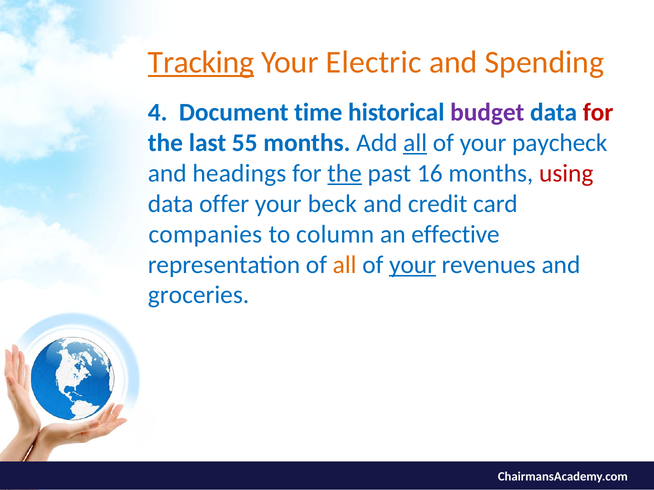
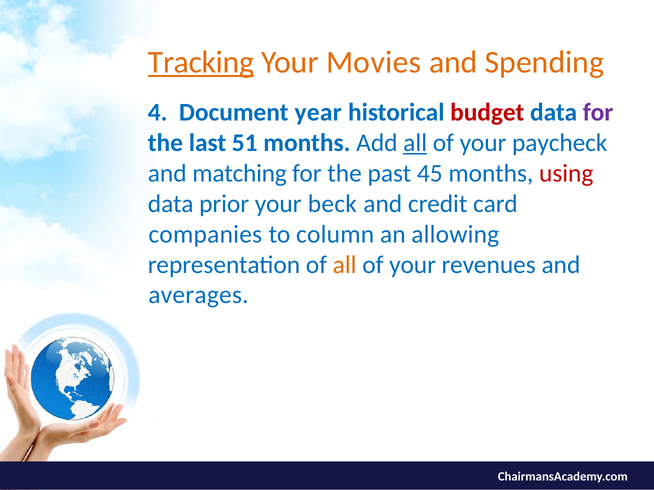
Electric: Electric -> Movies
time: time -> year
budget colour: purple -> red
for at (598, 113) colour: red -> purple
55: 55 -> 51
headings: headings -> matching
the at (345, 174) underline: present -> none
16: 16 -> 45
offer: offer -> prior
effective: effective -> allowing
your at (413, 265) underline: present -> none
groceries: groceries -> averages
